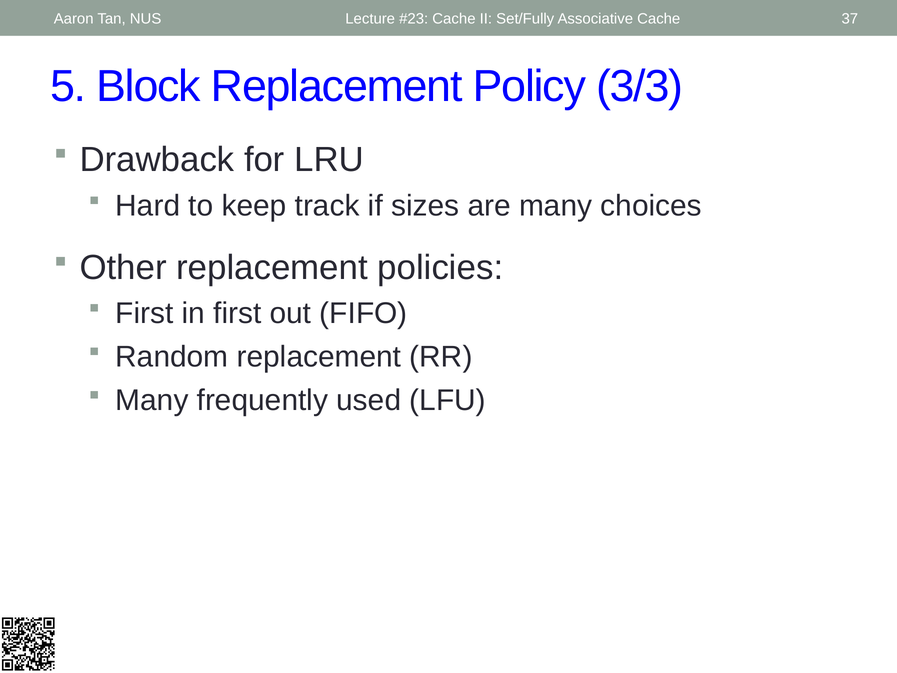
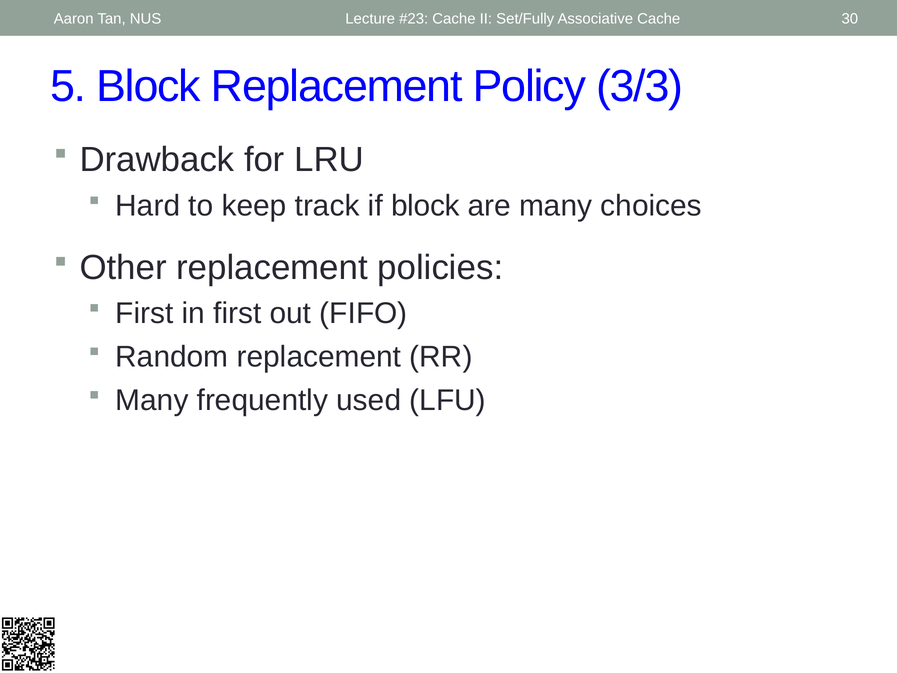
37: 37 -> 30
if sizes: sizes -> block
